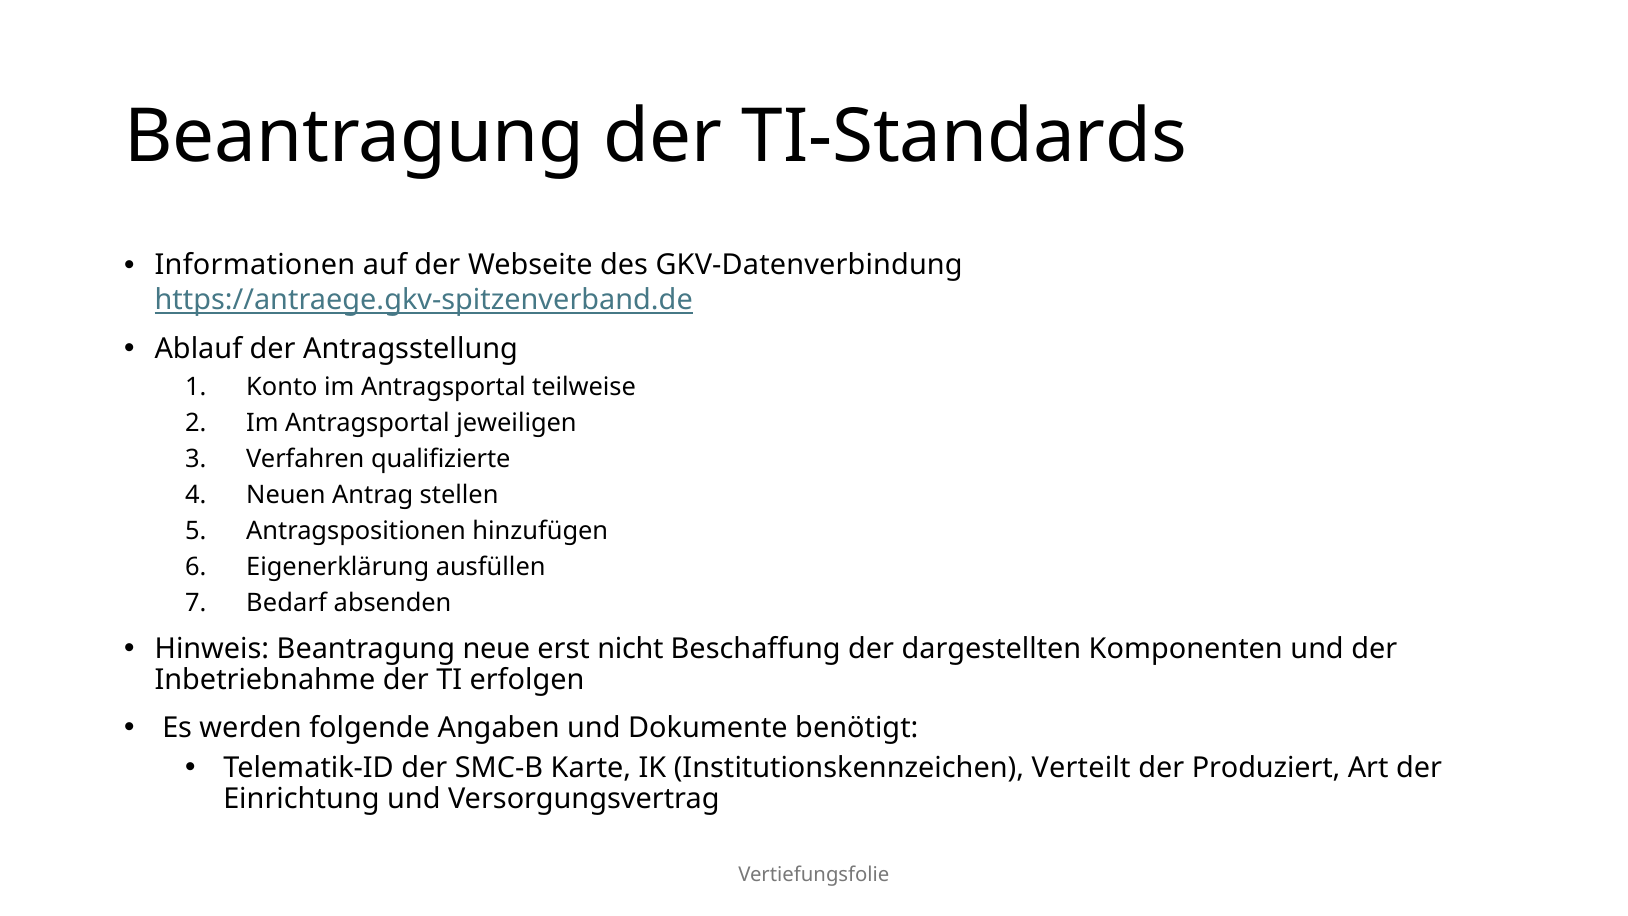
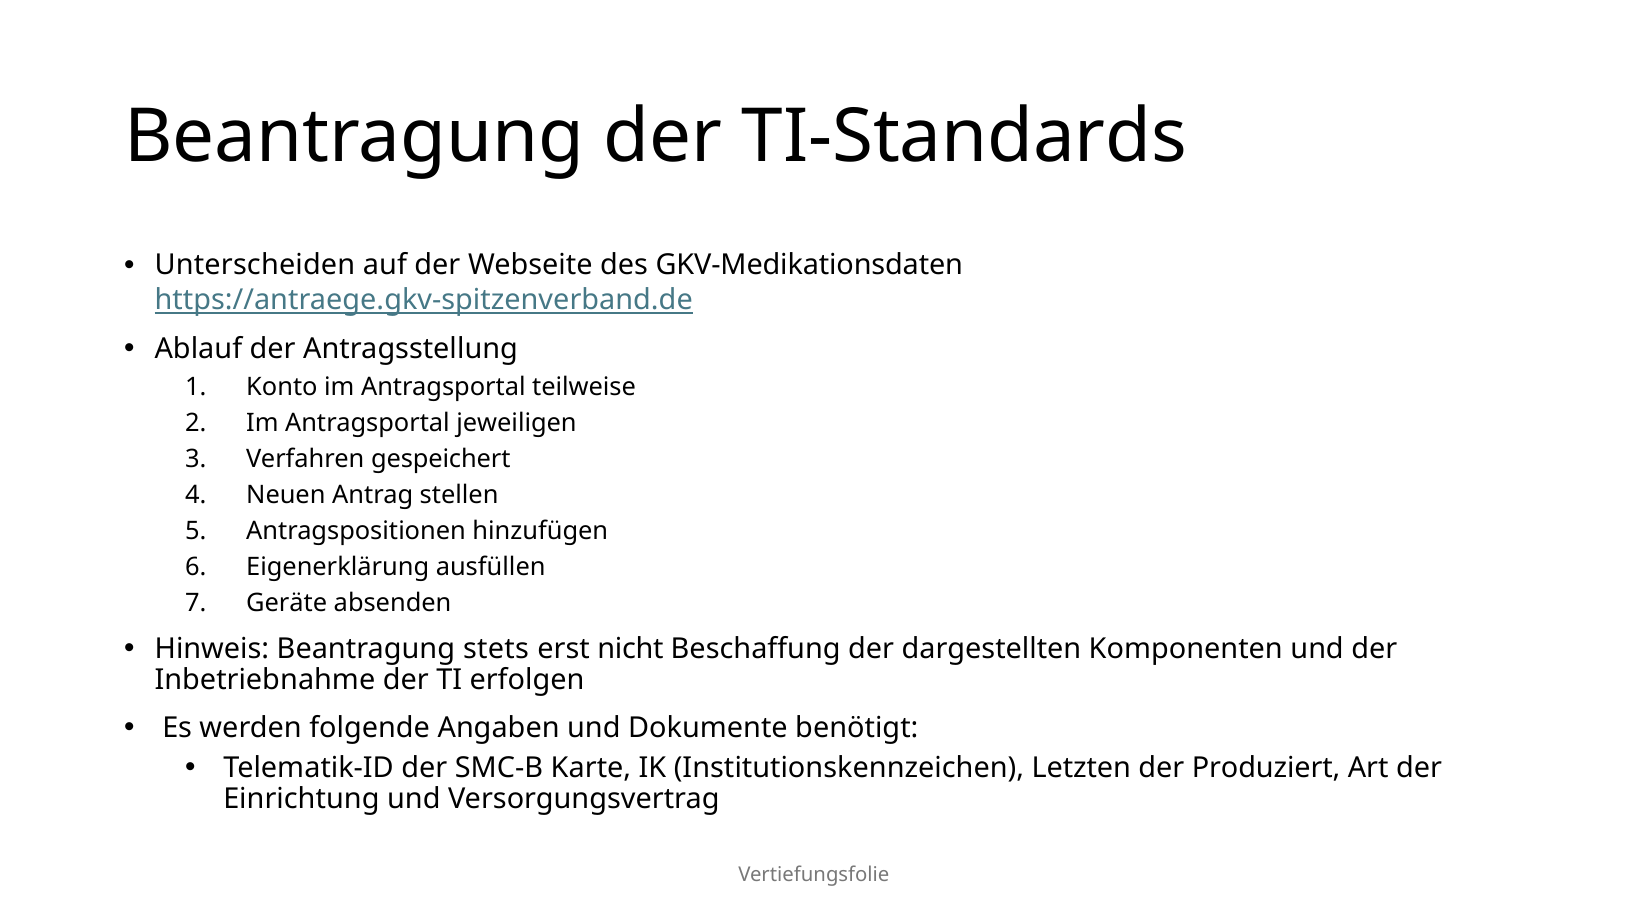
Informationen: Informationen -> Unterscheiden
GKV-Datenverbindung: GKV-Datenverbindung -> GKV-Medikationsdaten
qualifizierte: qualifizierte -> gespeichert
Bedarf: Bedarf -> Geräte
neue: neue -> stets
Verteilt: Verteilt -> Letzten
